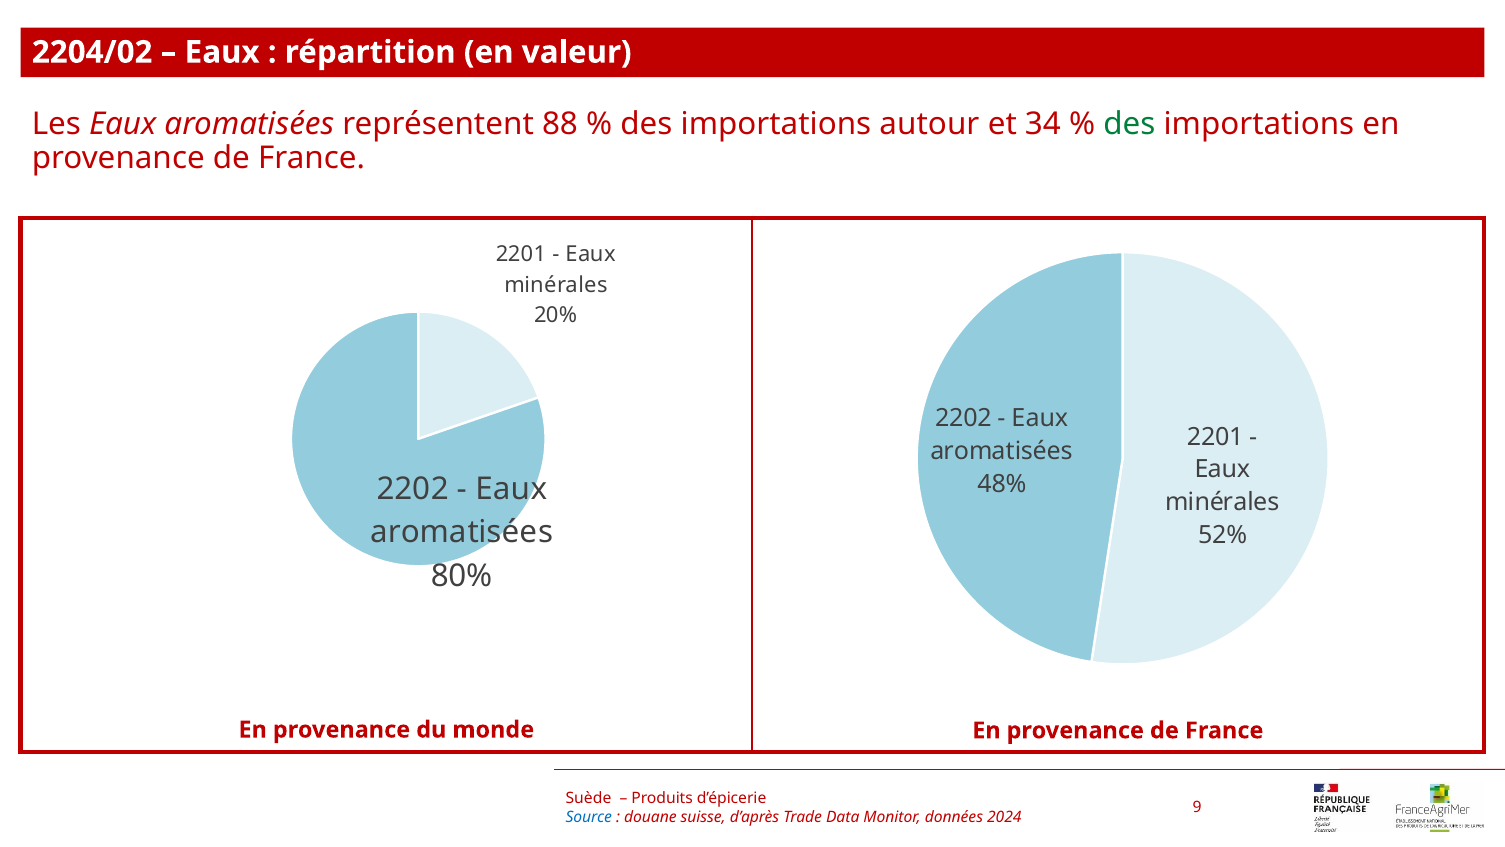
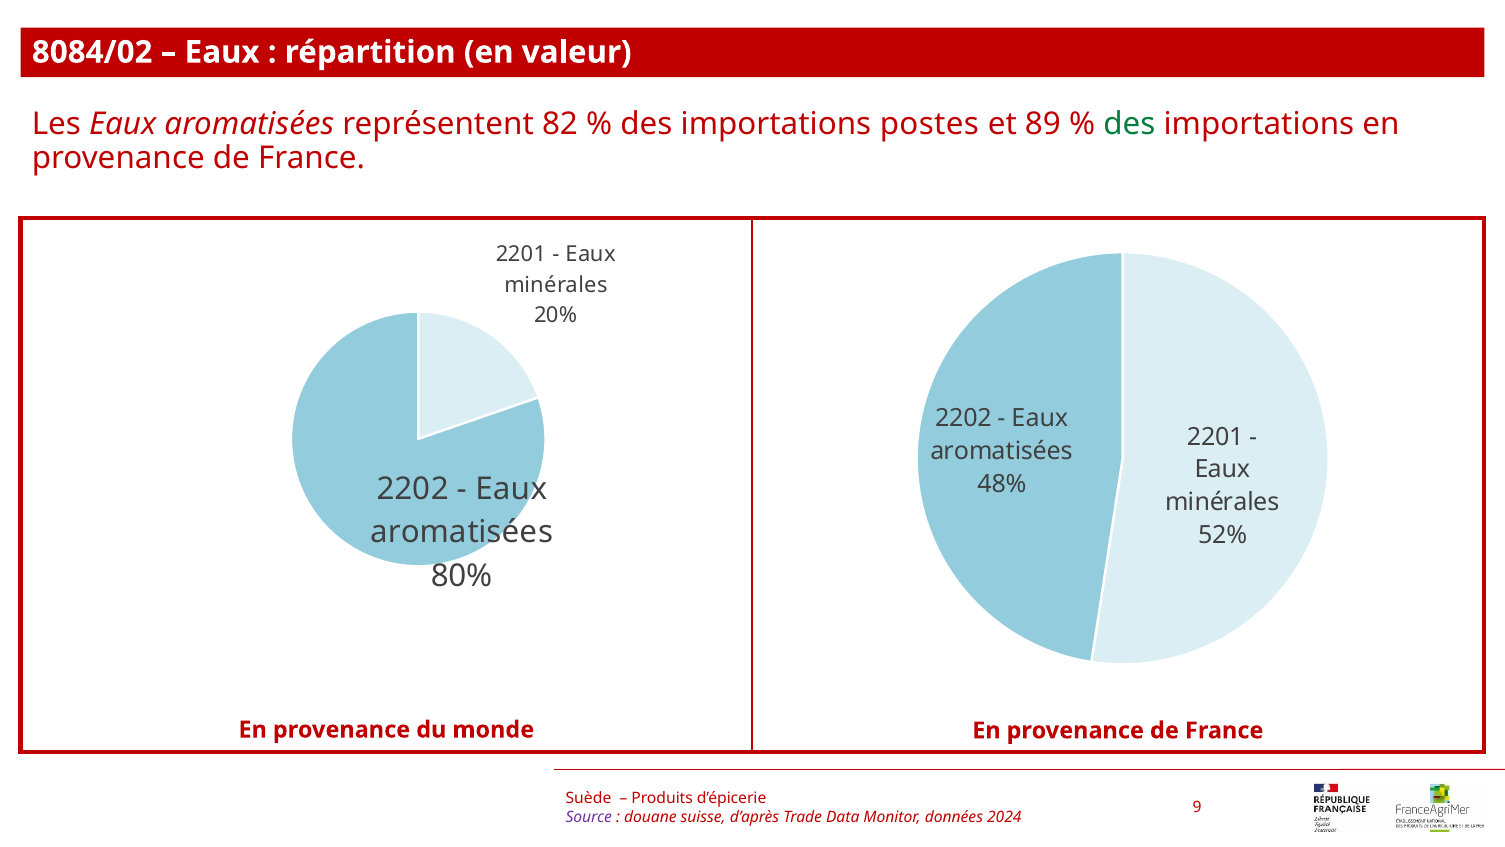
2204/02: 2204/02 -> 8084/02
88: 88 -> 82
autour: autour -> postes
34: 34 -> 89
Source colour: blue -> purple
